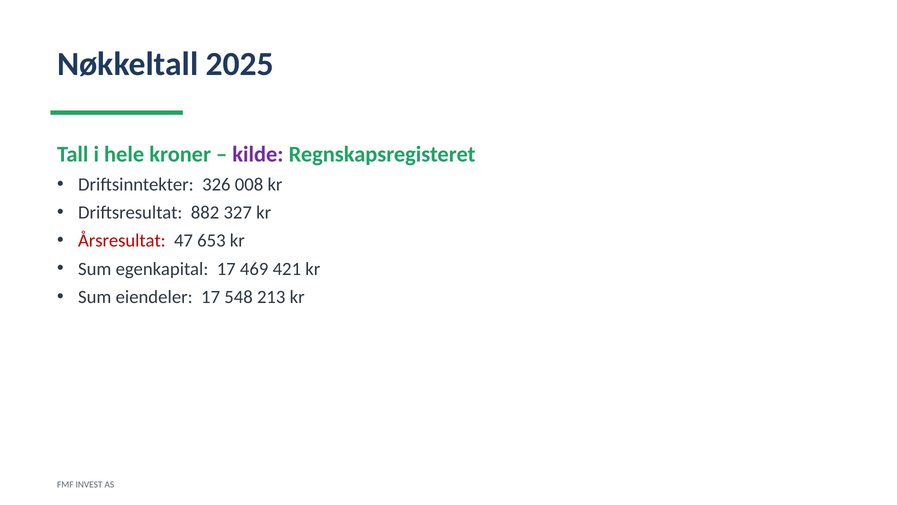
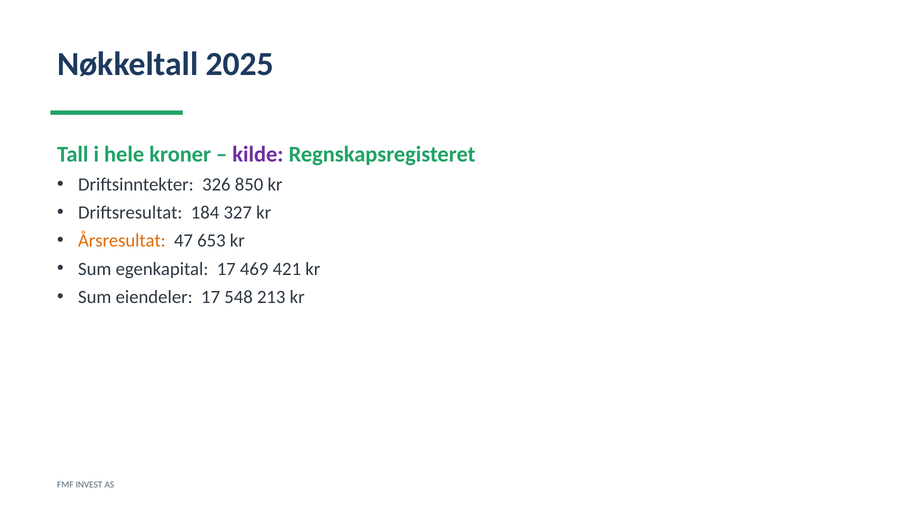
008: 008 -> 850
882: 882 -> 184
Årsresultat colour: red -> orange
